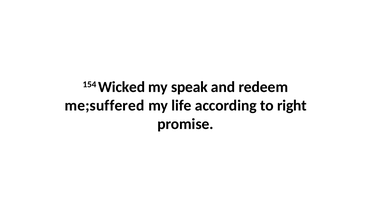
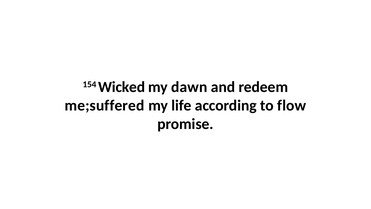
speak: speak -> dawn
right: right -> flow
